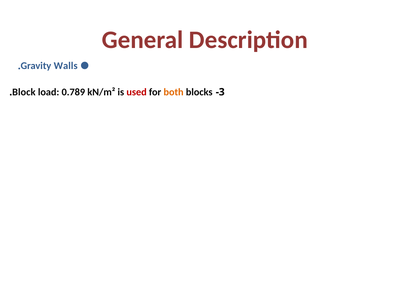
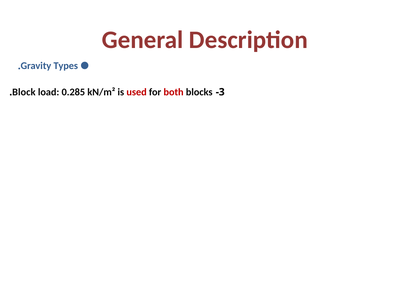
Walls: Walls -> Types
0.789: 0.789 -> 0.285
both colour: orange -> red
